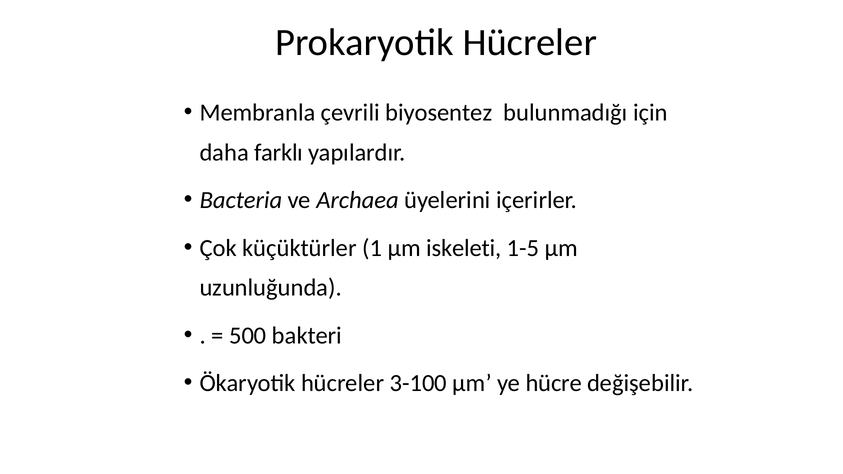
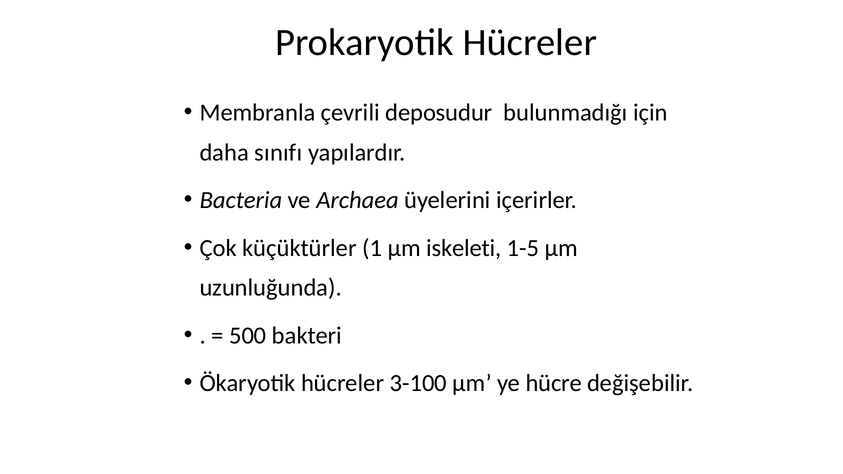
biyosentez: biyosentez -> deposudur
farklı: farklı -> sınıfı
